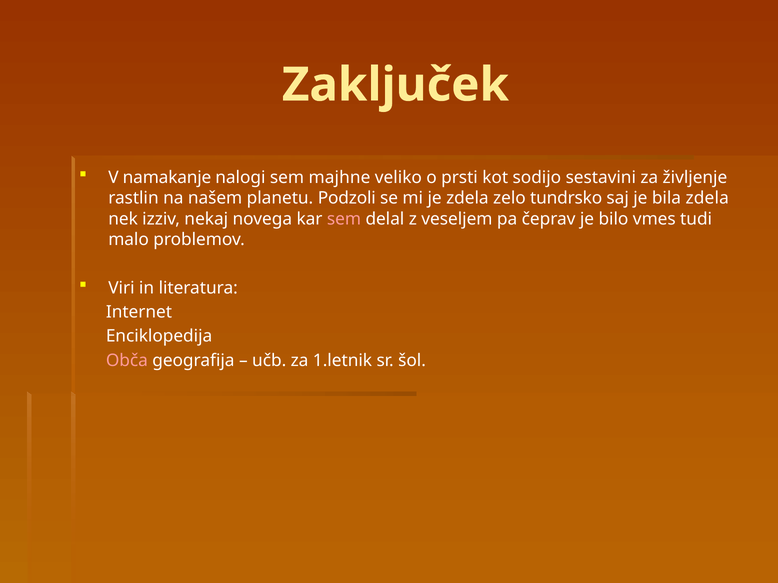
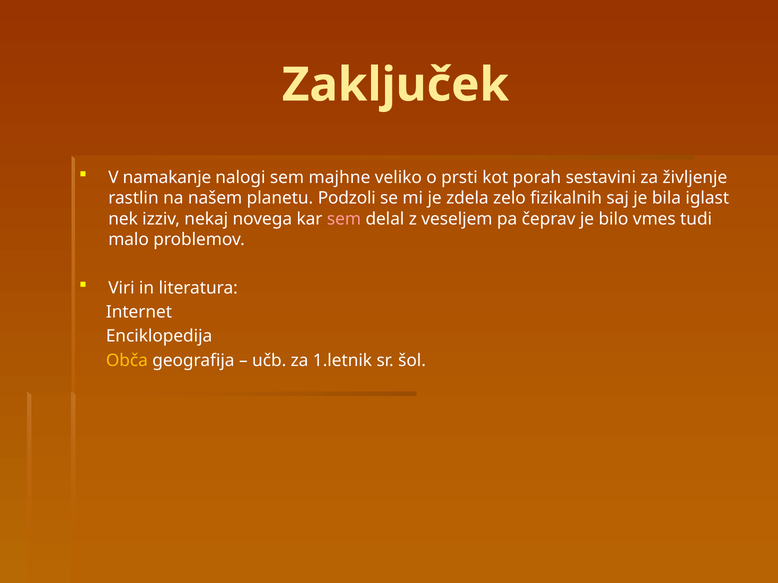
sodijo: sodijo -> porah
tundrsko: tundrsko -> fizikalnih
bila zdela: zdela -> iglast
Obča colour: pink -> yellow
